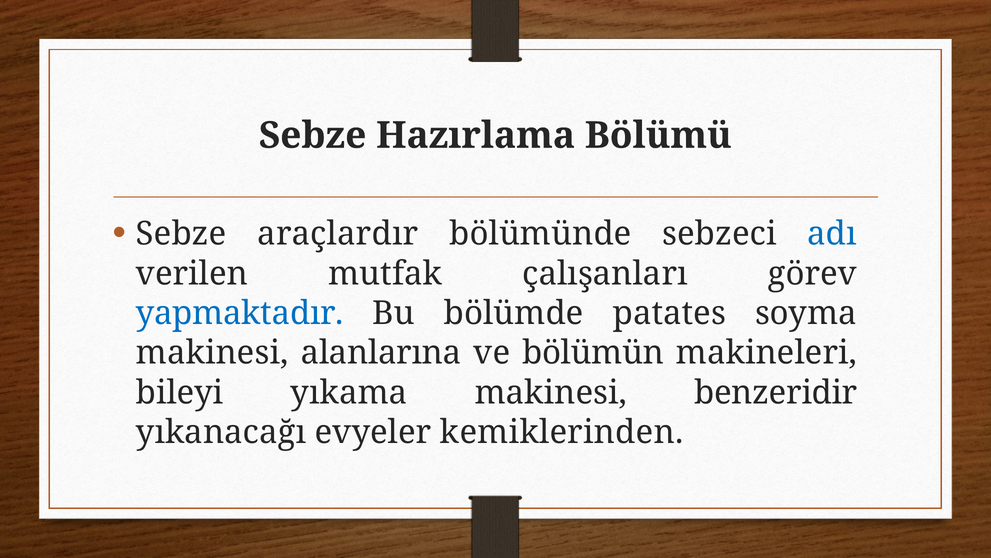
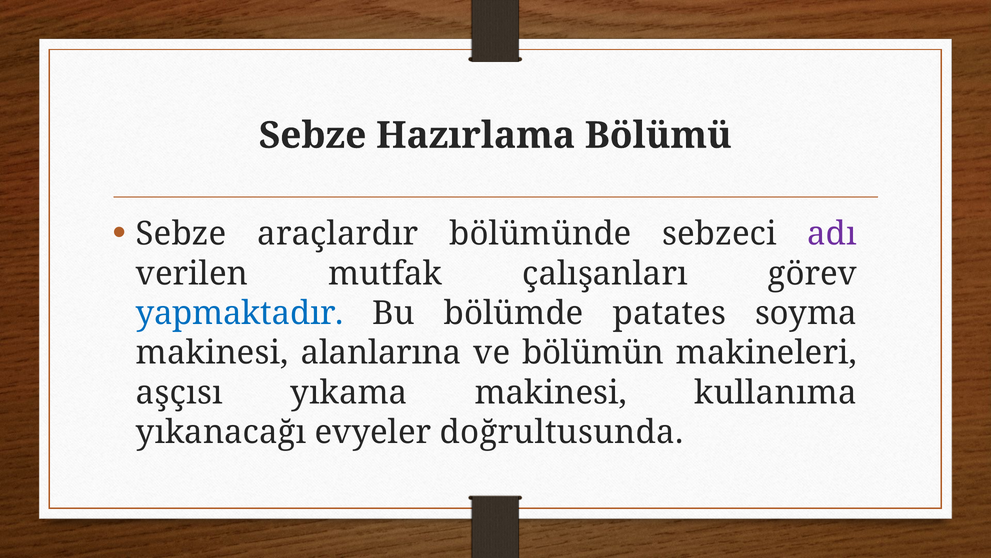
adı colour: blue -> purple
bileyi: bileyi -> aşçısı
benzeridir: benzeridir -> kullanıma
kemiklerinden: kemiklerinden -> doğrultusunda
